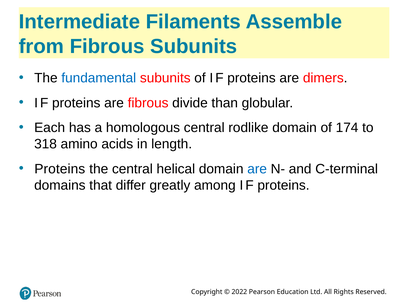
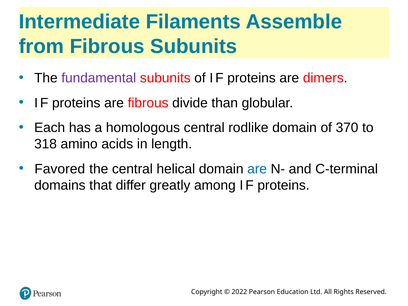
fundamental colour: blue -> purple
174: 174 -> 370
Proteins at (60, 169): Proteins -> Favored
